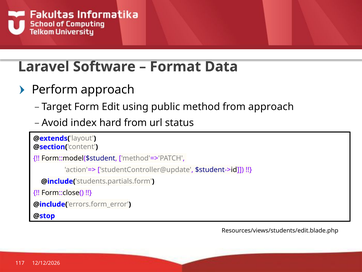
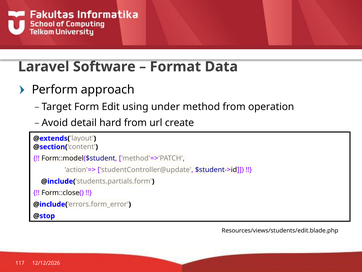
public: public -> under
from approach: approach -> operation
index: index -> detail
status: status -> create
